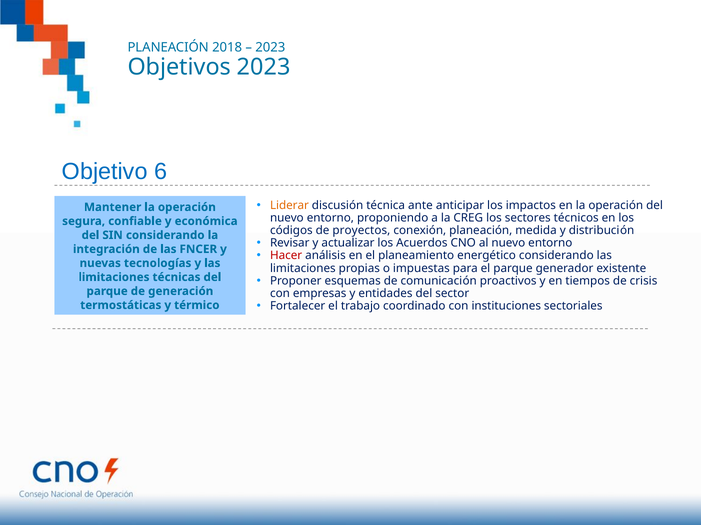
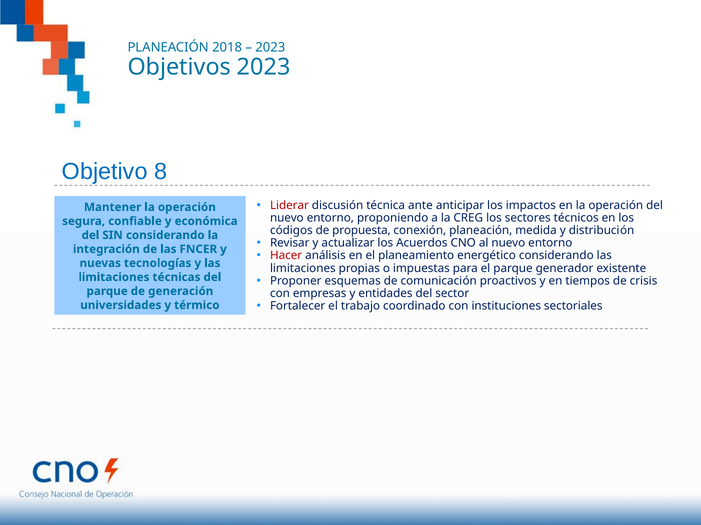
6: 6 -> 8
Liderar colour: orange -> red
proyectos: proyectos -> propuesta
termostáticas: termostáticas -> universidades
